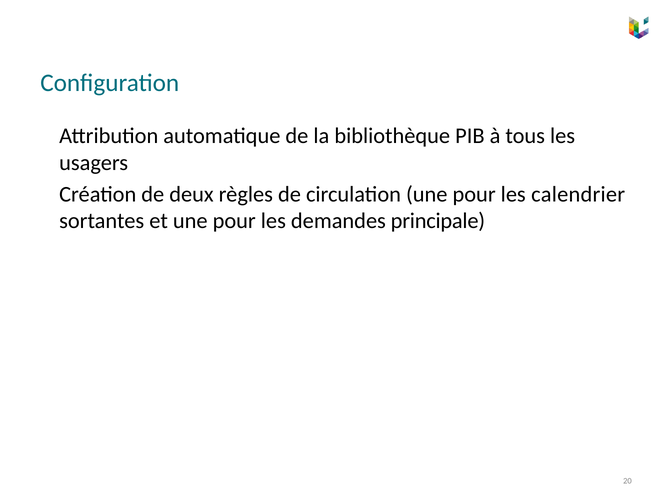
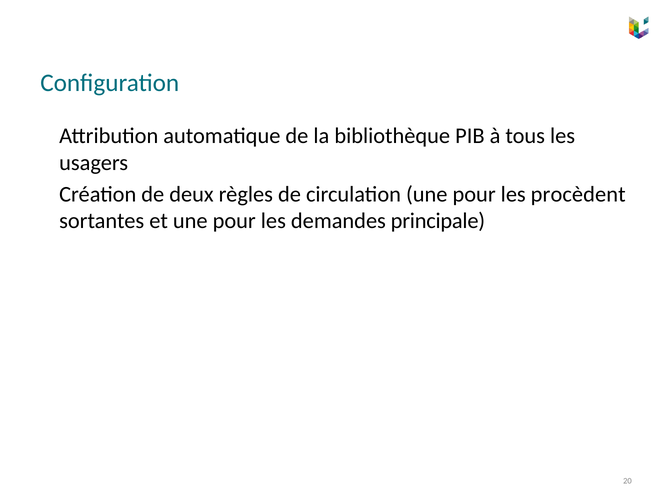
calendrier: calendrier -> procèdent
